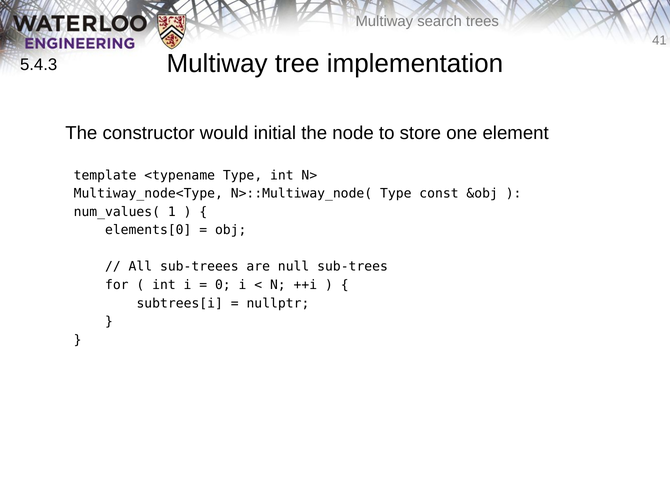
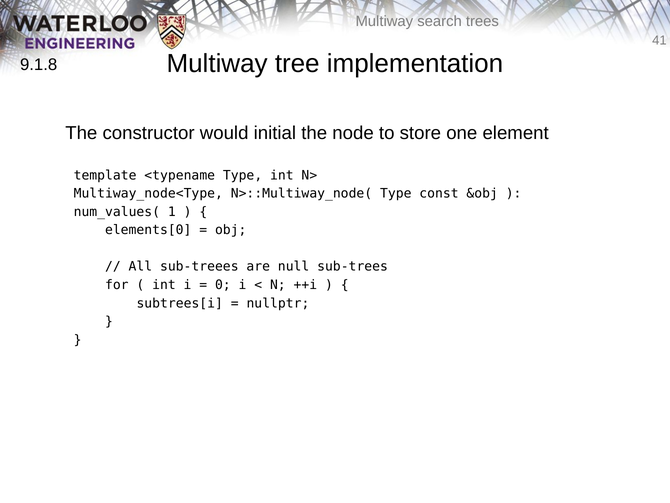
5.4.3: 5.4.3 -> 9.1.8
